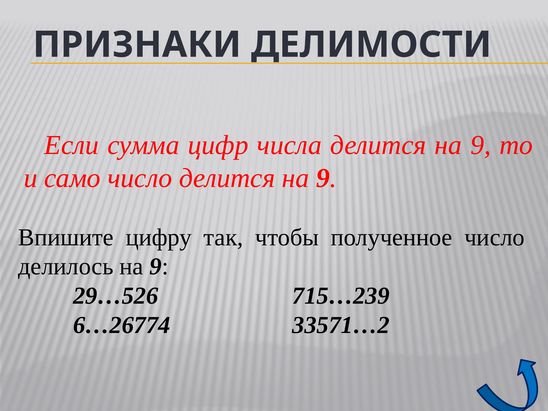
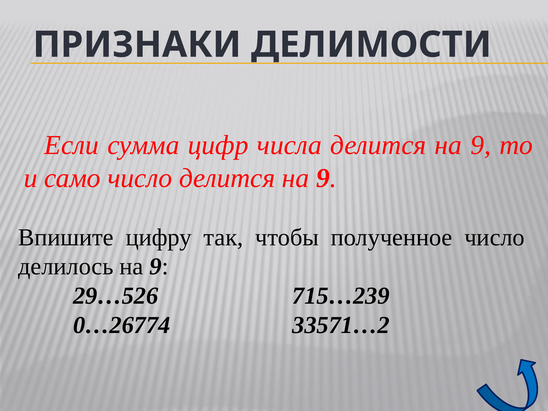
6…26774: 6…26774 -> 0…26774
